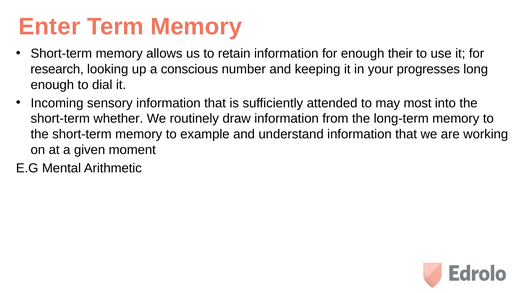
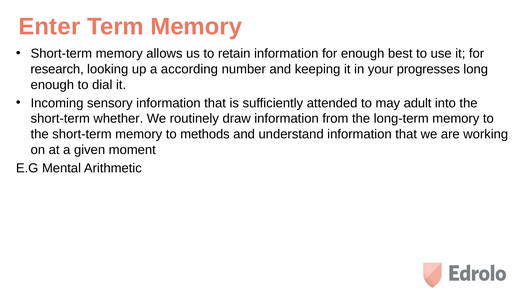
their: their -> best
conscious: conscious -> according
most: most -> adult
example: example -> methods
